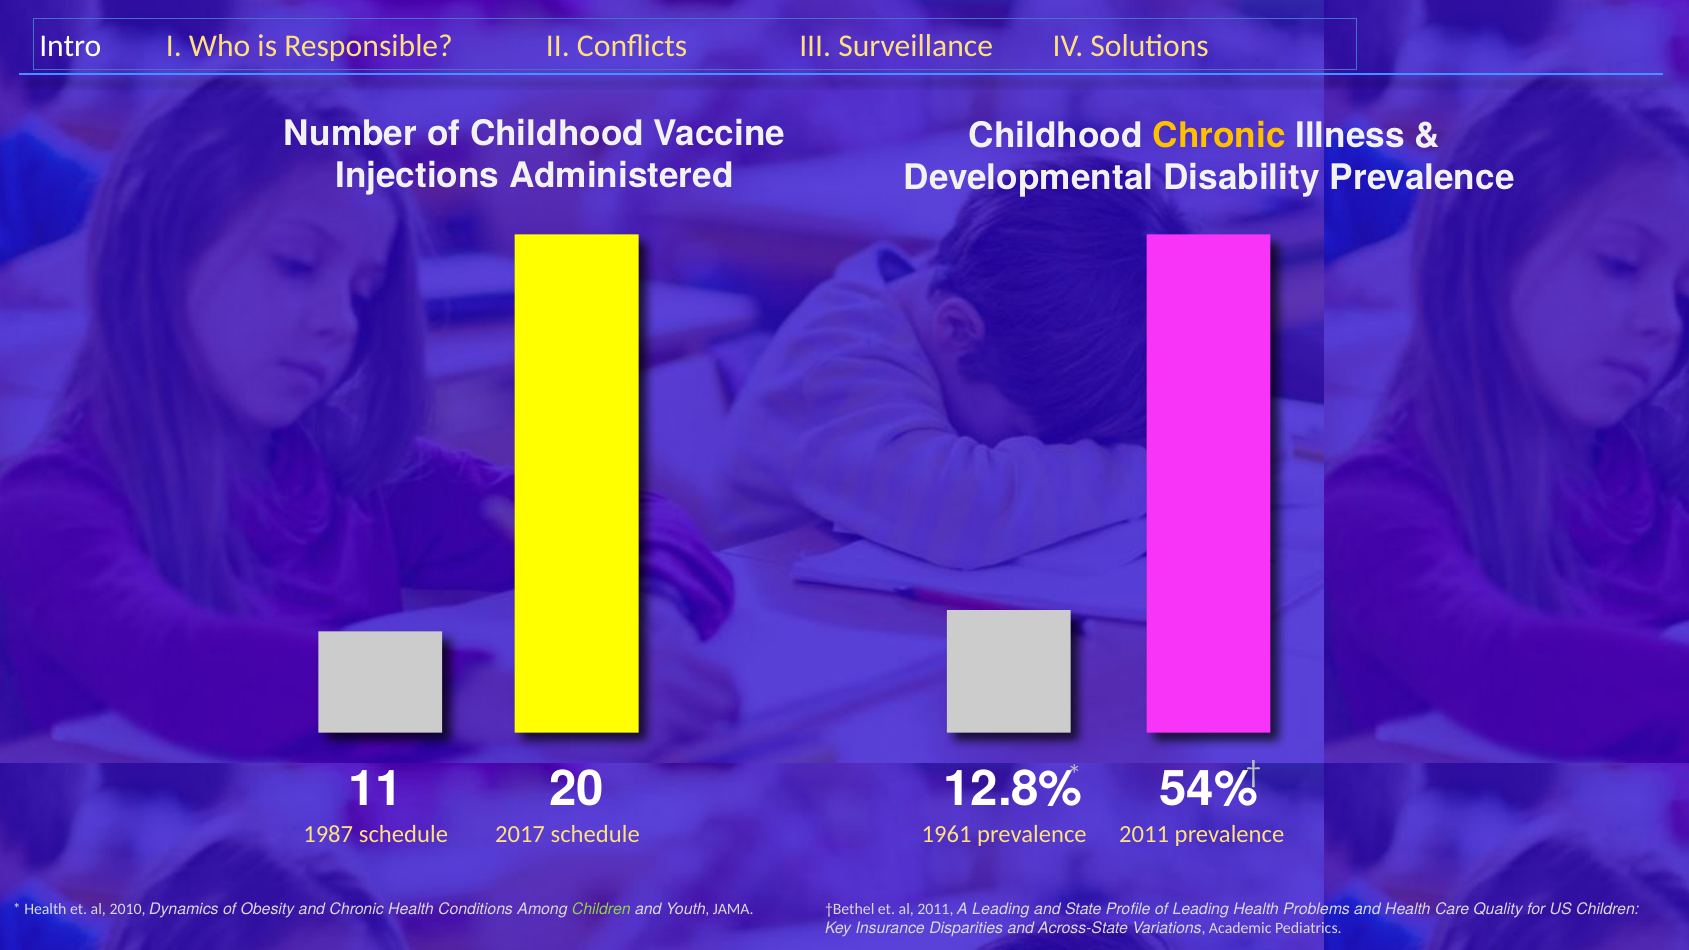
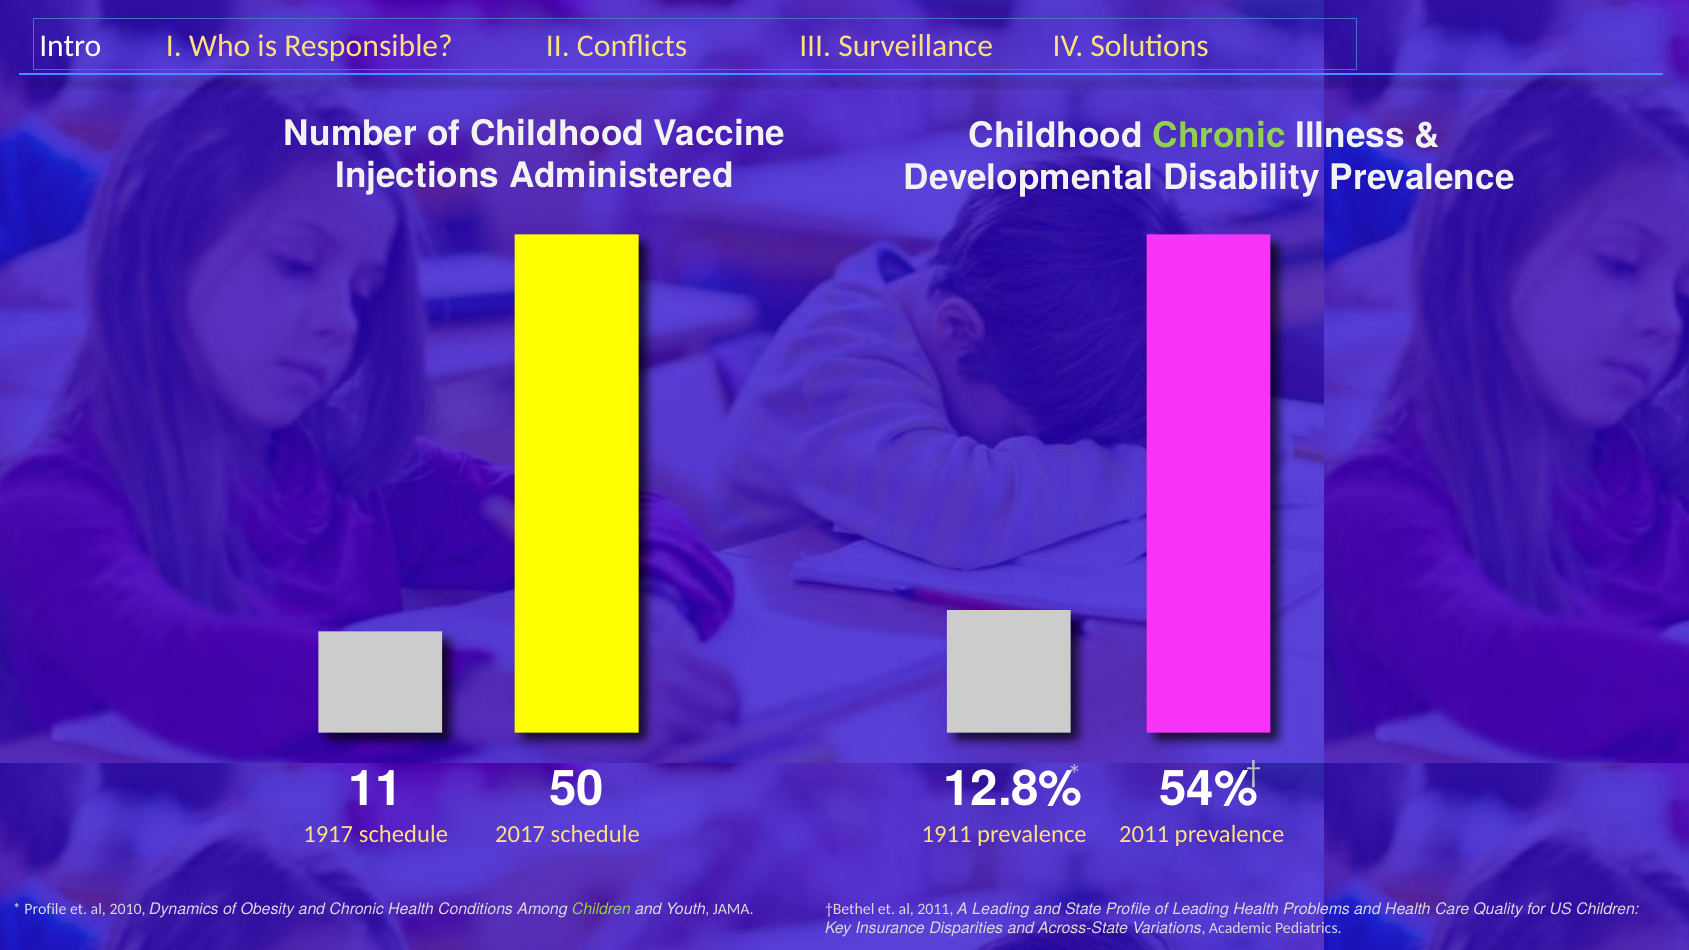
Chronic at (1219, 136) colour: yellow -> light green
20: 20 -> 50
1987: 1987 -> 1917
1961: 1961 -> 1911
Health at (45, 909): Health -> Profile
